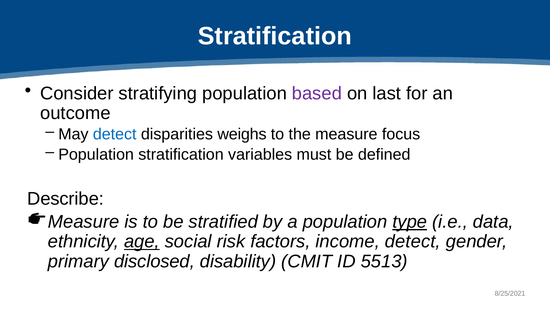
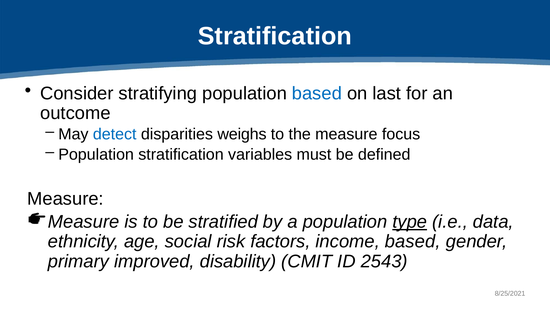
based at (317, 93) colour: purple -> blue
Describe at (66, 199): Describe -> Measure
age underline: present -> none
income detect: detect -> based
disclosed: disclosed -> improved
5513: 5513 -> 2543
